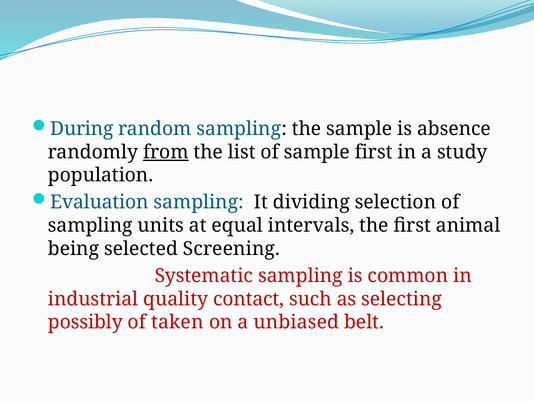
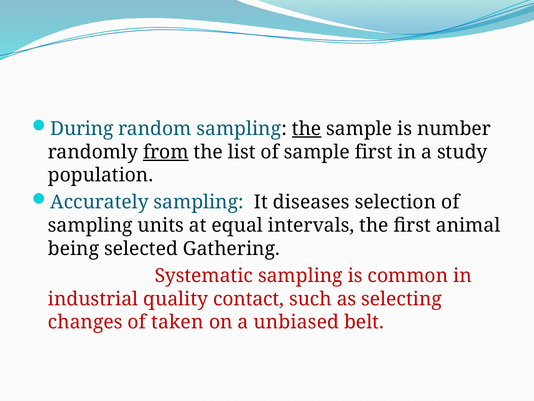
the at (307, 129) underline: none -> present
absence: absence -> number
Evaluation: Evaluation -> Accurately
dividing: dividing -> diseases
Screening: Screening -> Gathering
possibly: possibly -> changes
